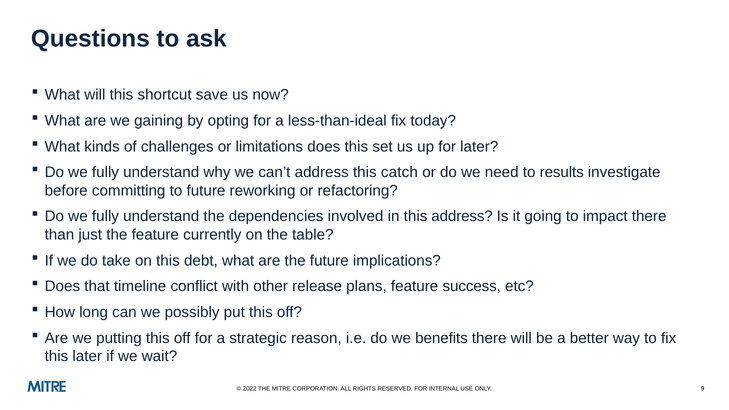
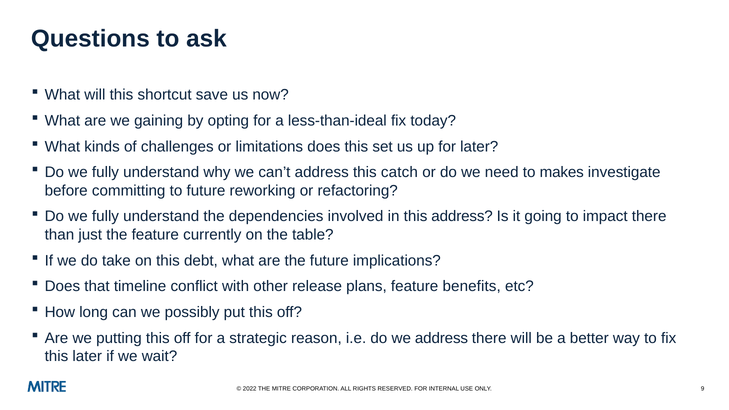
results: results -> makes
success: success -> benefits
we benefits: benefits -> address
